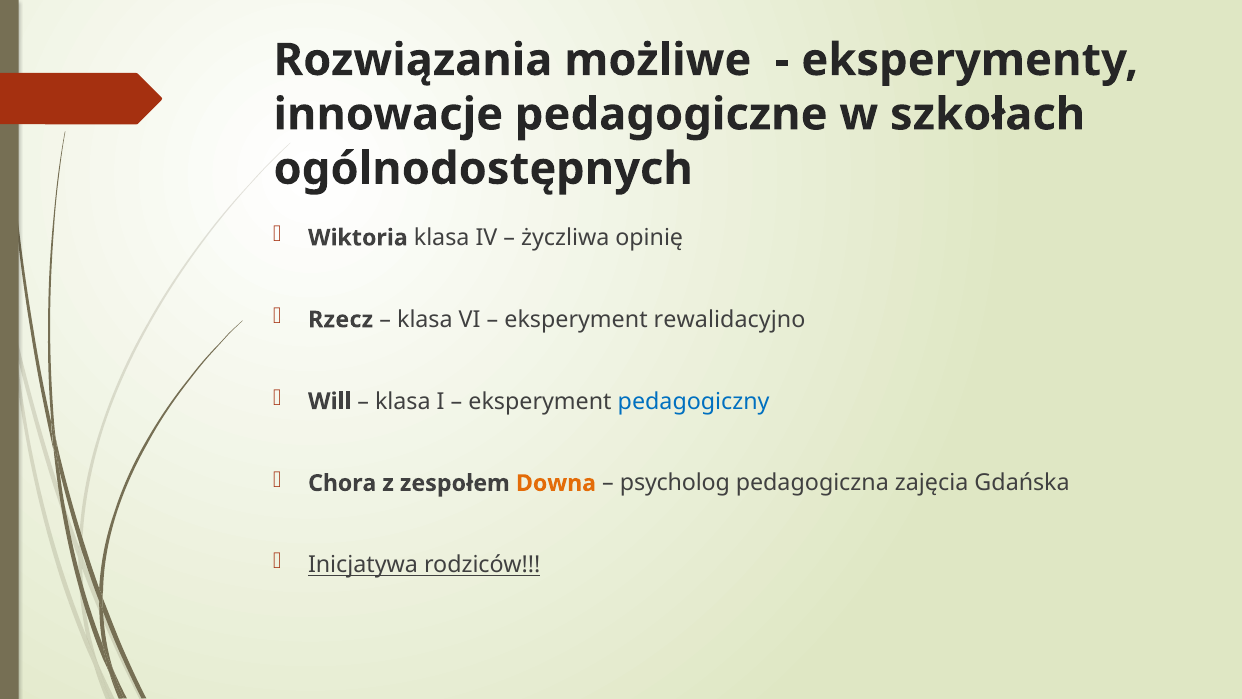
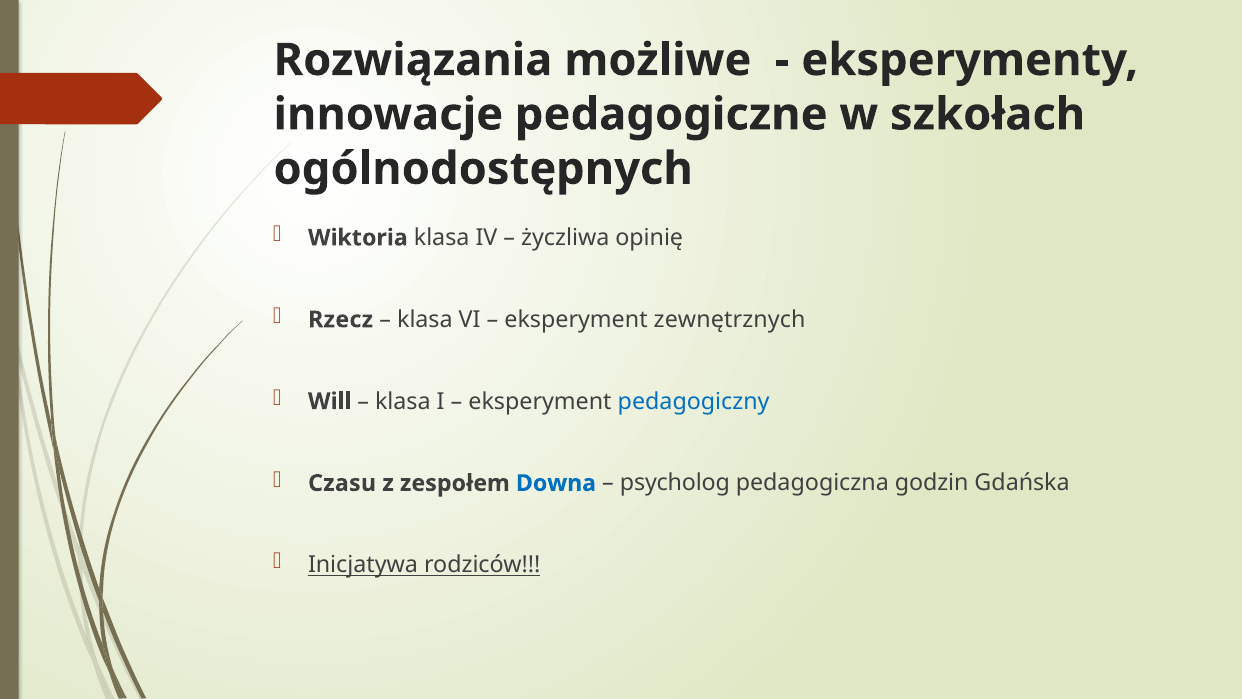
rewalidacyjno: rewalidacyjno -> zewnętrznych
Chora: Chora -> Czasu
Downa colour: orange -> blue
zajęcia: zajęcia -> godzin
